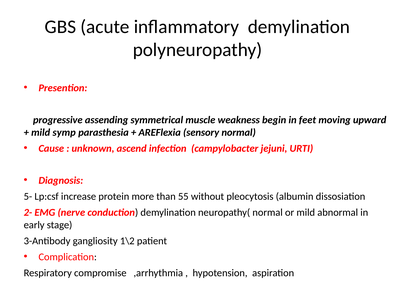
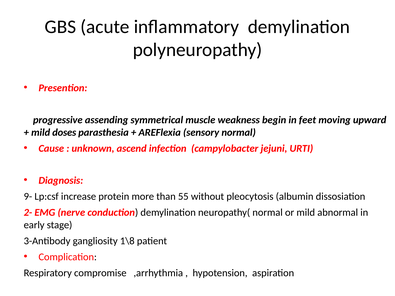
symp: symp -> doses
5-: 5- -> 9-
1\2: 1\2 -> 1\8
